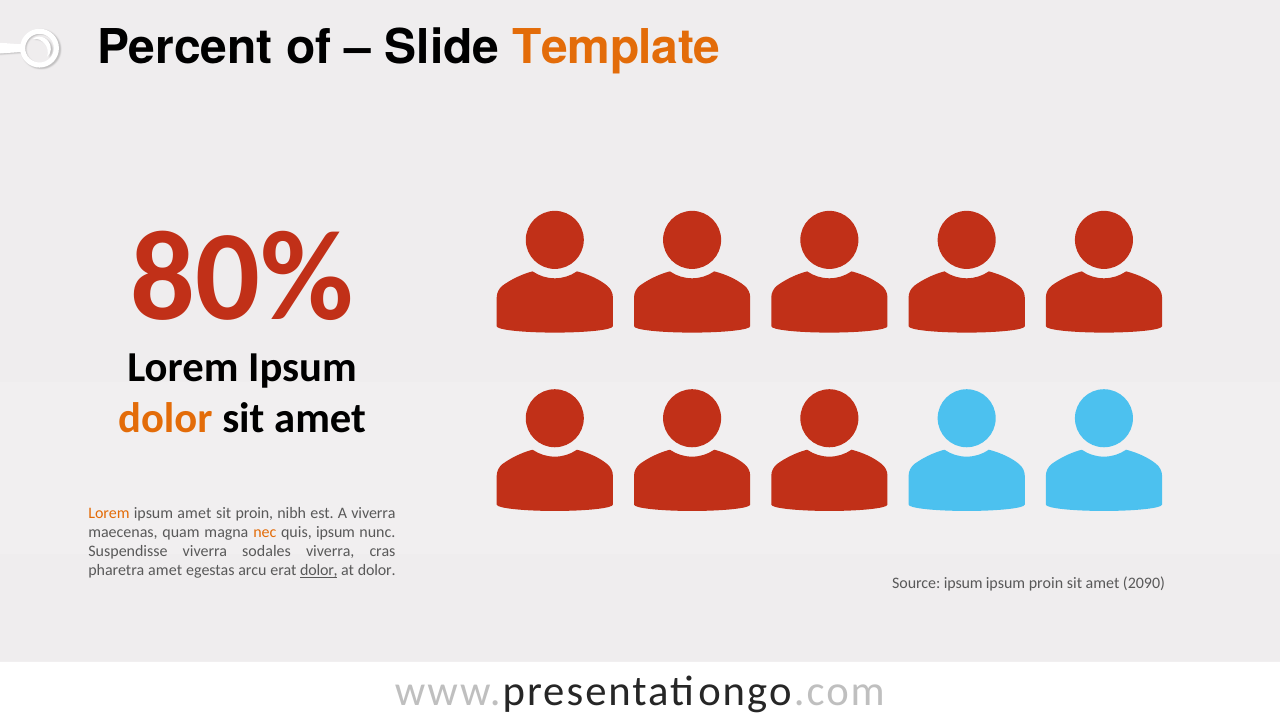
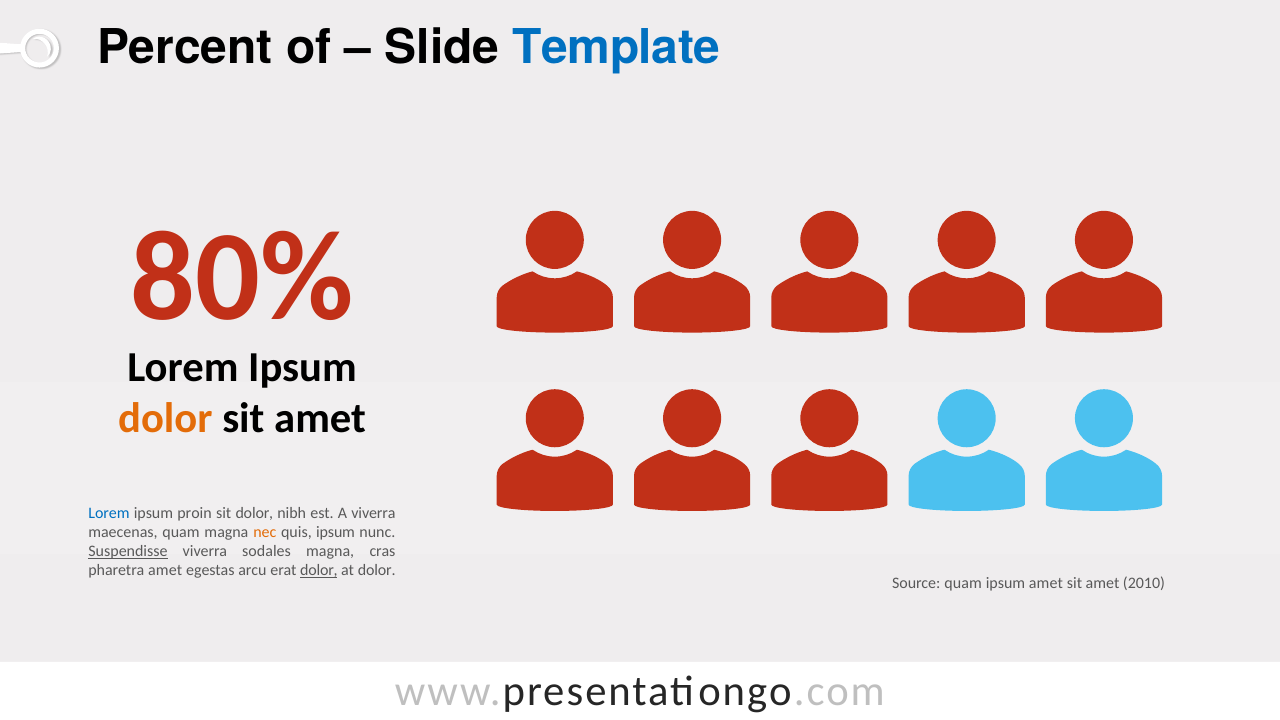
Template colour: orange -> blue
Lorem at (109, 513) colour: orange -> blue
ipsum amet: amet -> proin
sit proin: proin -> dolor
Suspendisse underline: none -> present
sodales viverra: viverra -> magna
Source ipsum: ipsum -> quam
ipsum proin: proin -> amet
2090: 2090 -> 2010
